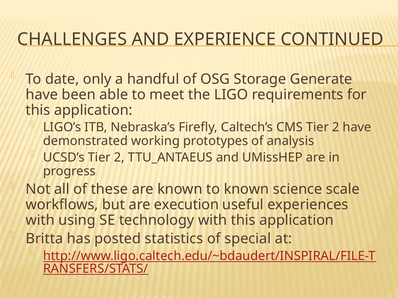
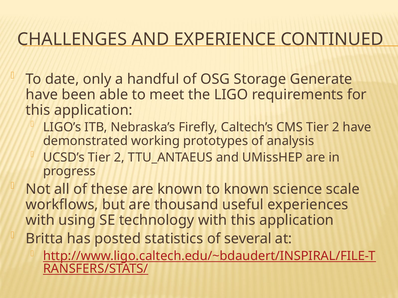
execution: execution -> thousand
special: special -> several
